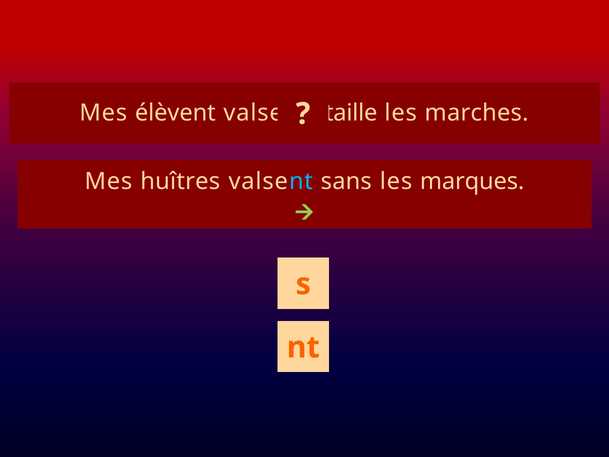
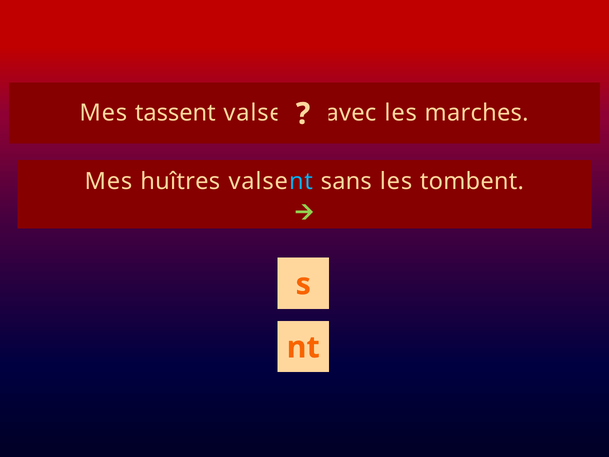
élèvent: élèvent -> tassent
taille: taille -> avec
marques: marques -> tombent
